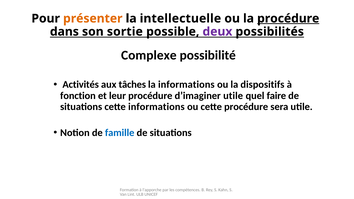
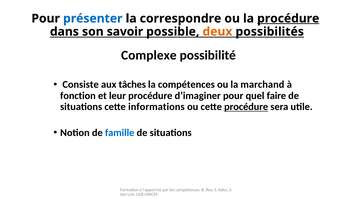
présenter colour: orange -> blue
intellectuelle: intellectuelle -> correspondre
sortie: sortie -> savoir
deux colour: purple -> orange
Activités: Activités -> Consiste
la informations: informations -> compétences
dispositifs: dispositifs -> marchand
d’imaginer utile: utile -> pour
procédure at (246, 107) underline: none -> present
